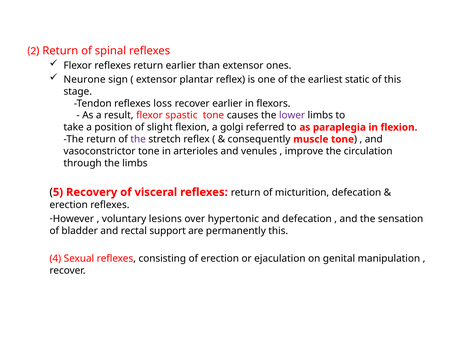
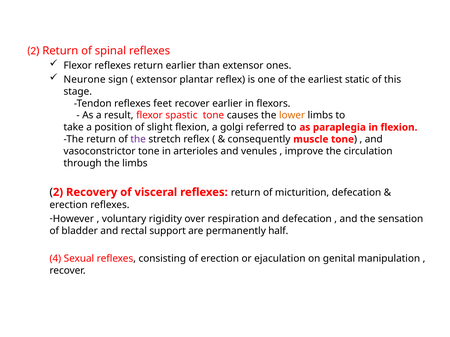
loss: loss -> feet
lower colour: purple -> orange
5 at (58, 192): 5 -> 2
lesions: lesions -> rigidity
hypertonic: hypertonic -> respiration
permanently this: this -> half
